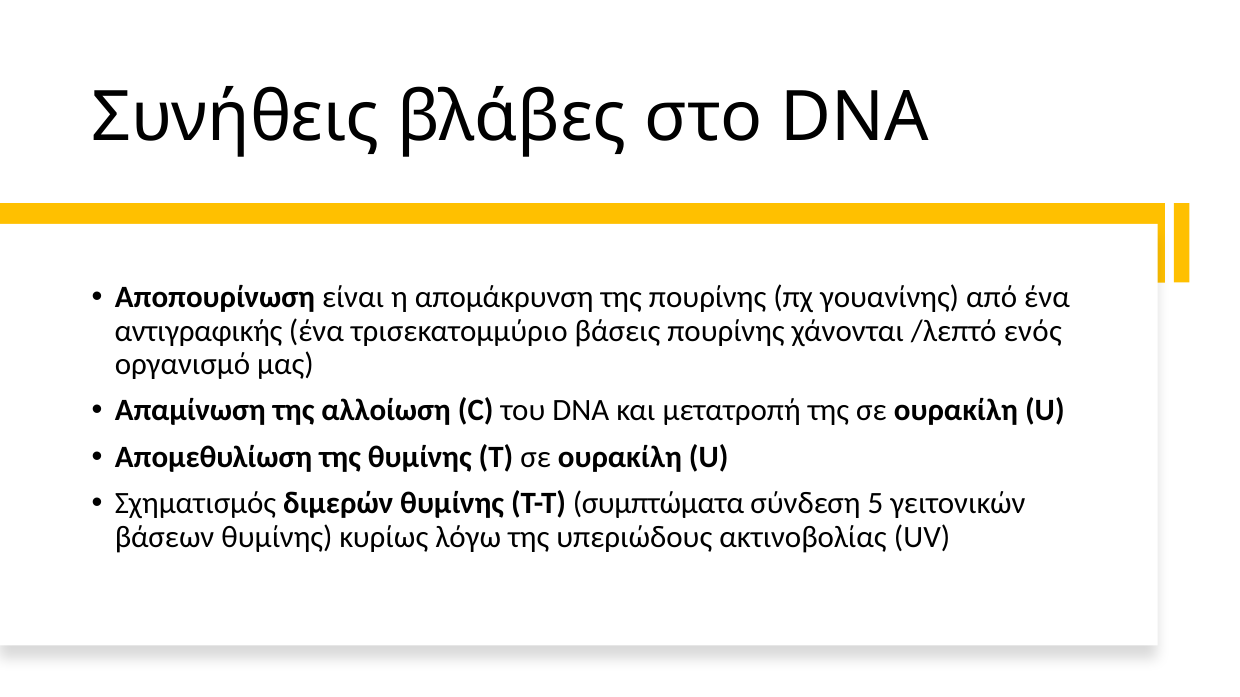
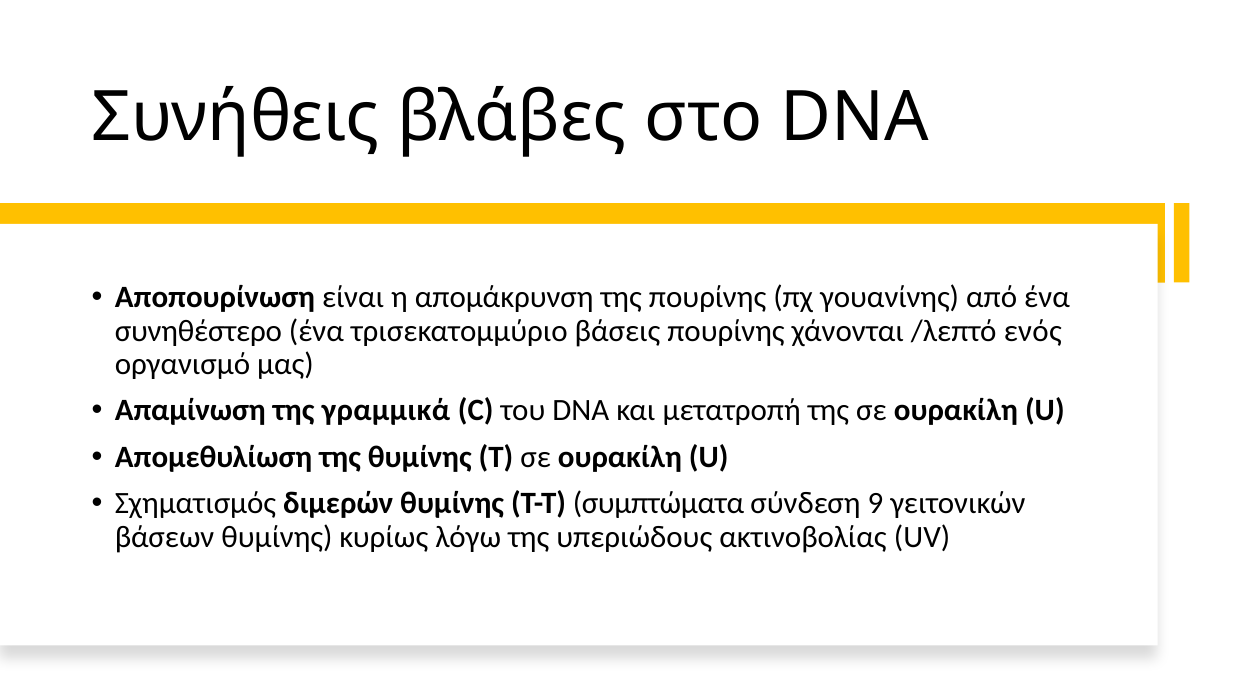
αντιγραφικής: αντιγραφικής -> συνηθέστερο
αλλοίωση: αλλοίωση -> γραμμικά
5: 5 -> 9
